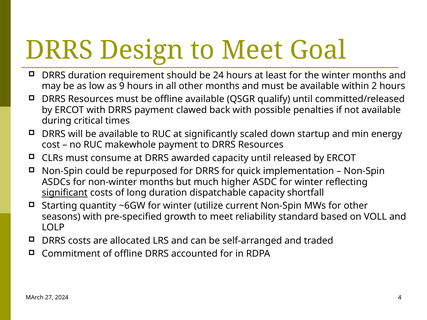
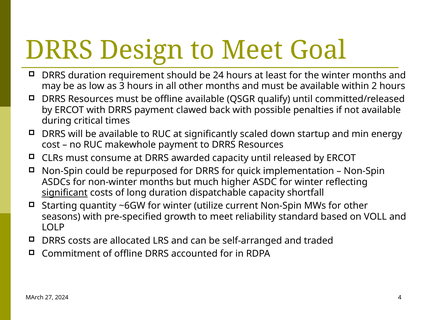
9: 9 -> 3
